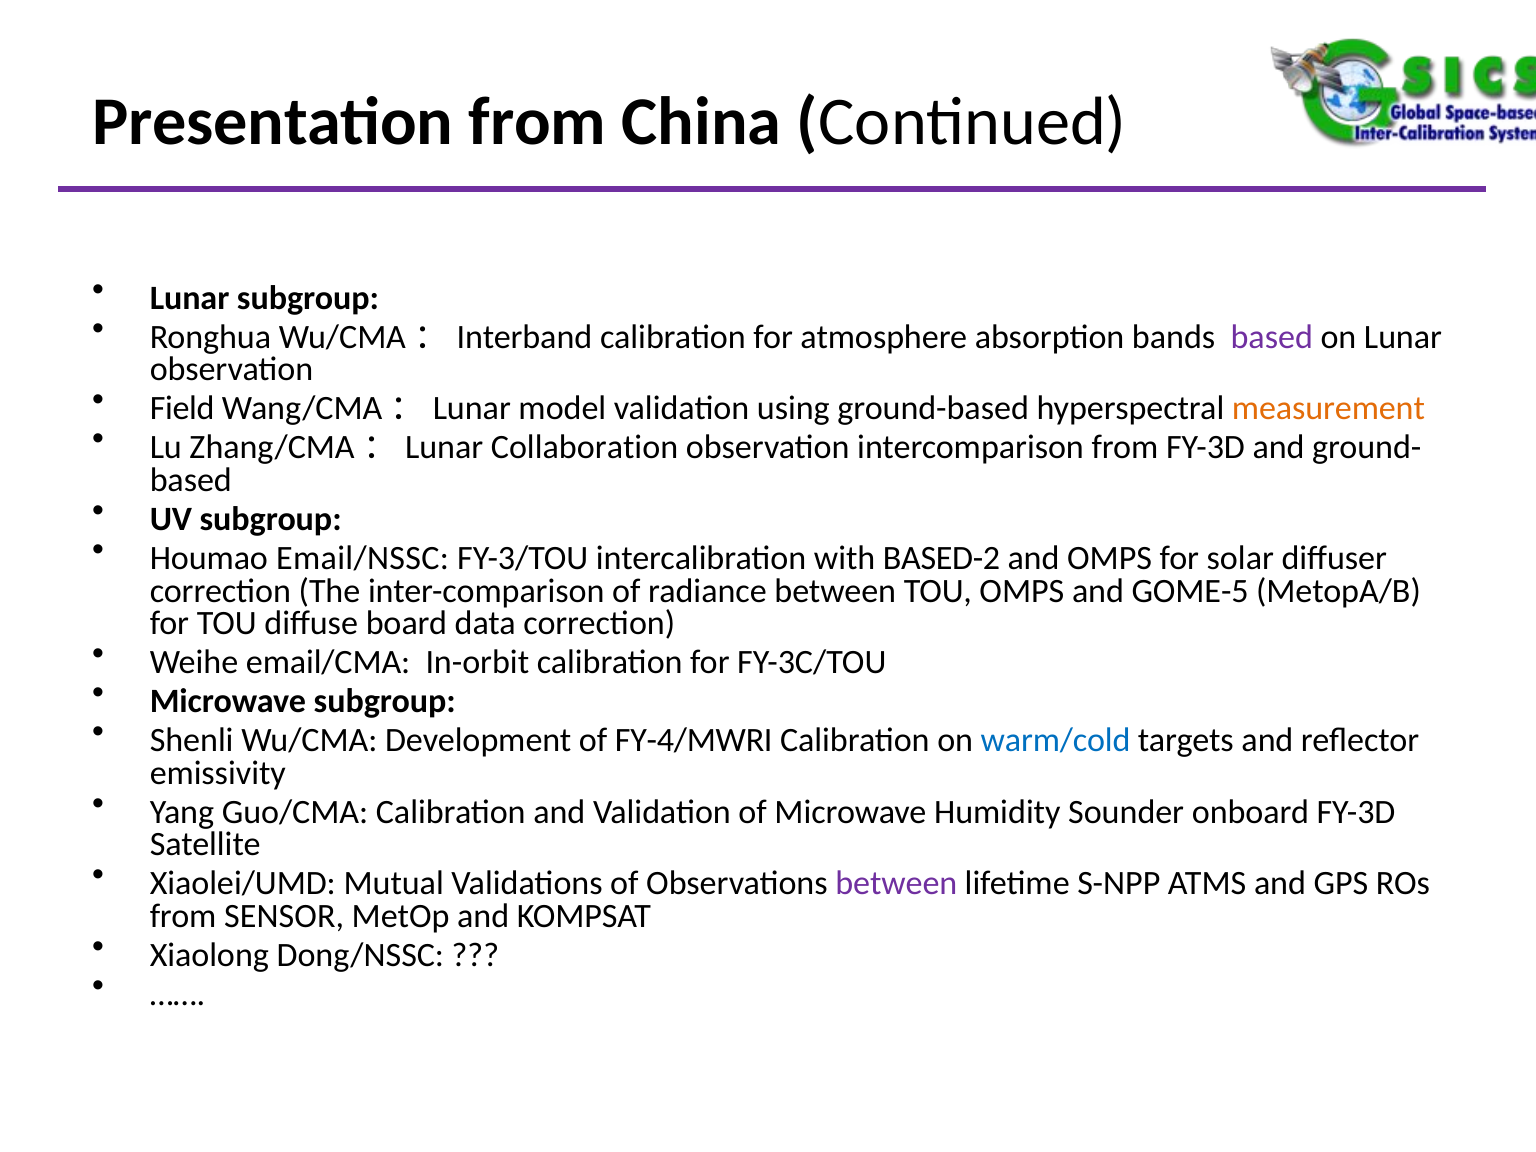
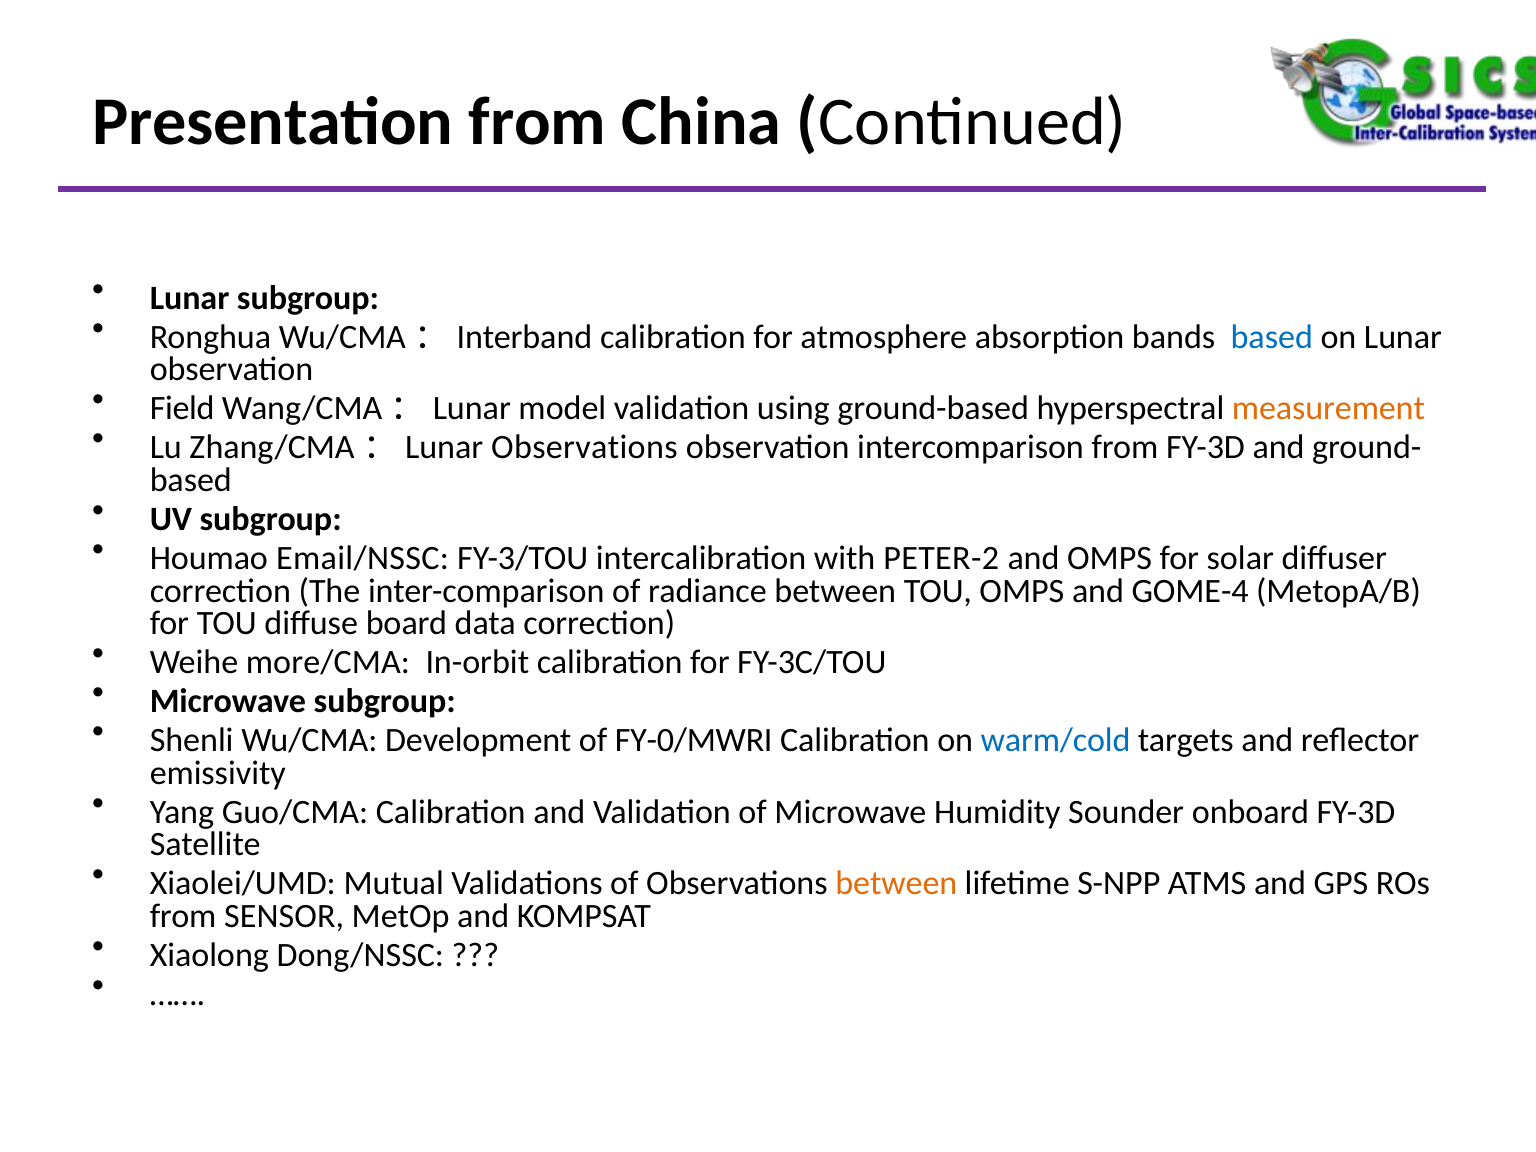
based at (1272, 337) colour: purple -> blue
Zhang/CMA：Lunar Collaboration: Collaboration -> Observations
BASED-2: BASED-2 -> PETER-2
GOME-5: GOME-5 -> GOME-4
email/CMA: email/CMA -> more/CMA
FY-4/MWRI: FY-4/MWRI -> FY-0/MWRI
between at (896, 883) colour: purple -> orange
